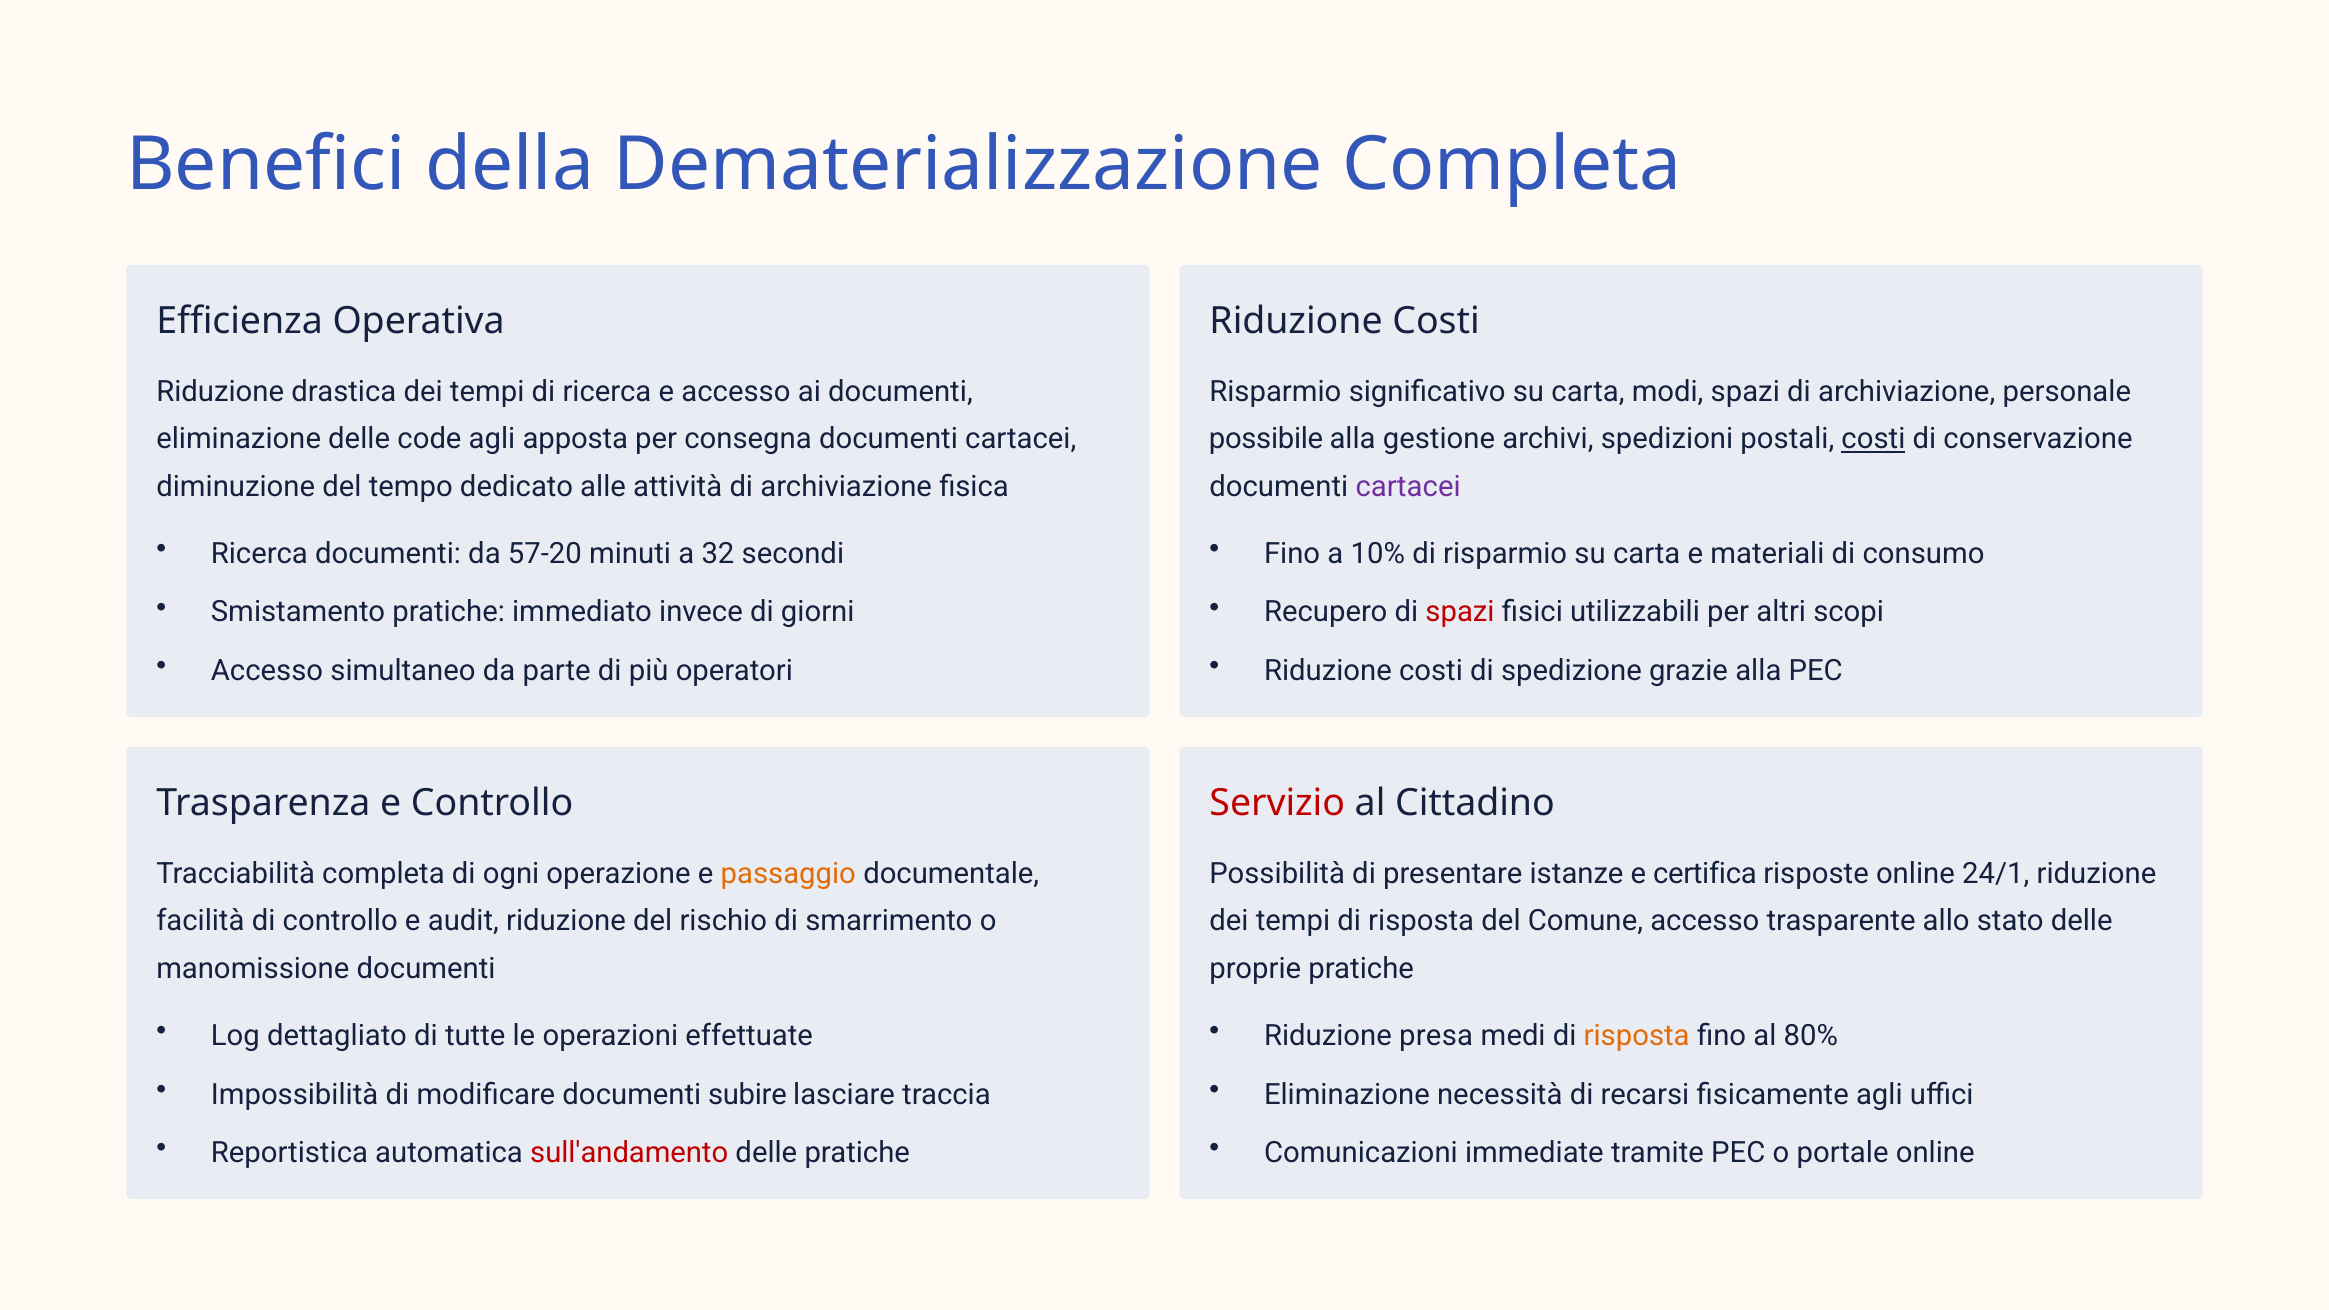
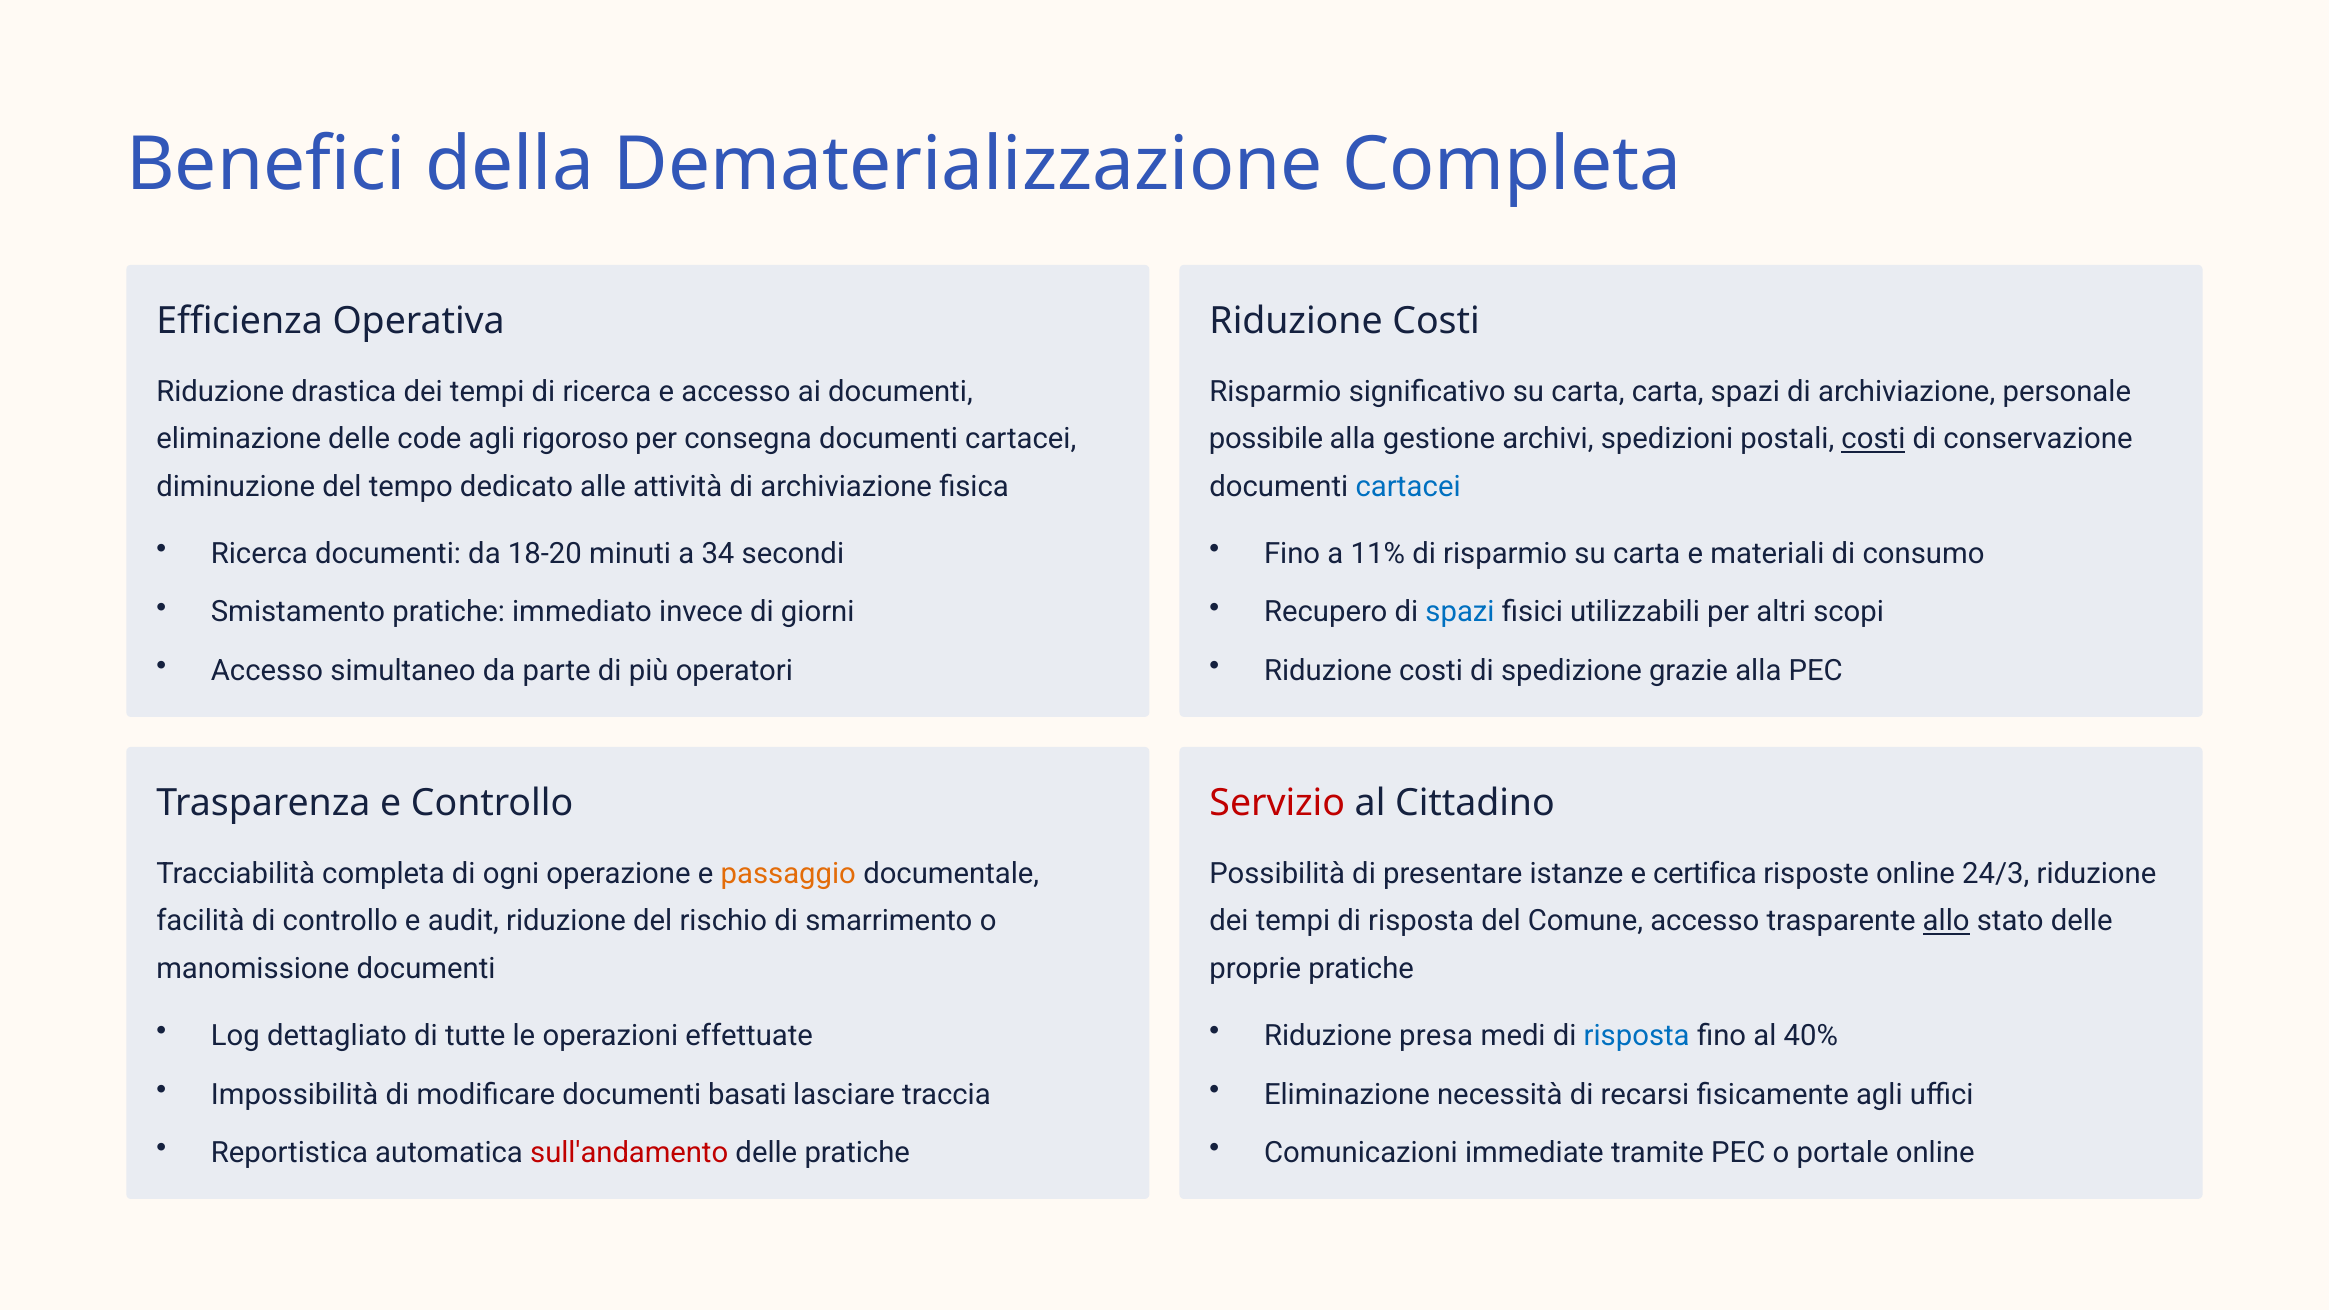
carta modi: modi -> carta
apposta: apposta -> rigoroso
cartacei at (1408, 487) colour: purple -> blue
57-20: 57-20 -> 18-20
32: 32 -> 34
10%: 10% -> 11%
spazi at (1460, 612) colour: red -> blue
24/1: 24/1 -> 24/3
allo underline: none -> present
risposta at (1637, 1036) colour: orange -> blue
80%: 80% -> 40%
subire: subire -> basati
